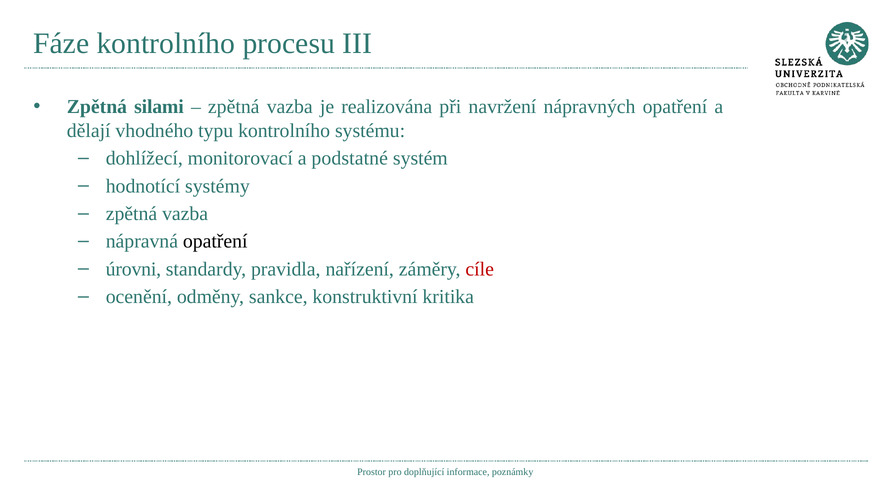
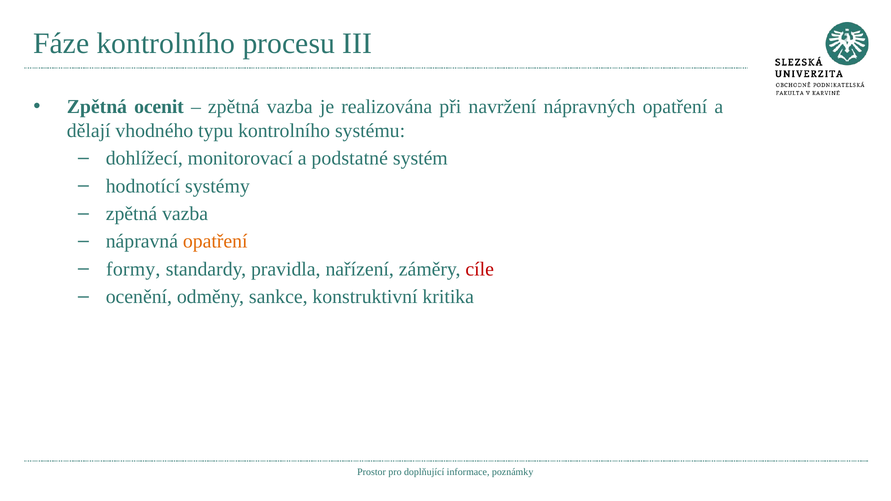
silami: silami -> ocenit
opatření at (215, 242) colour: black -> orange
úrovni: úrovni -> formy
